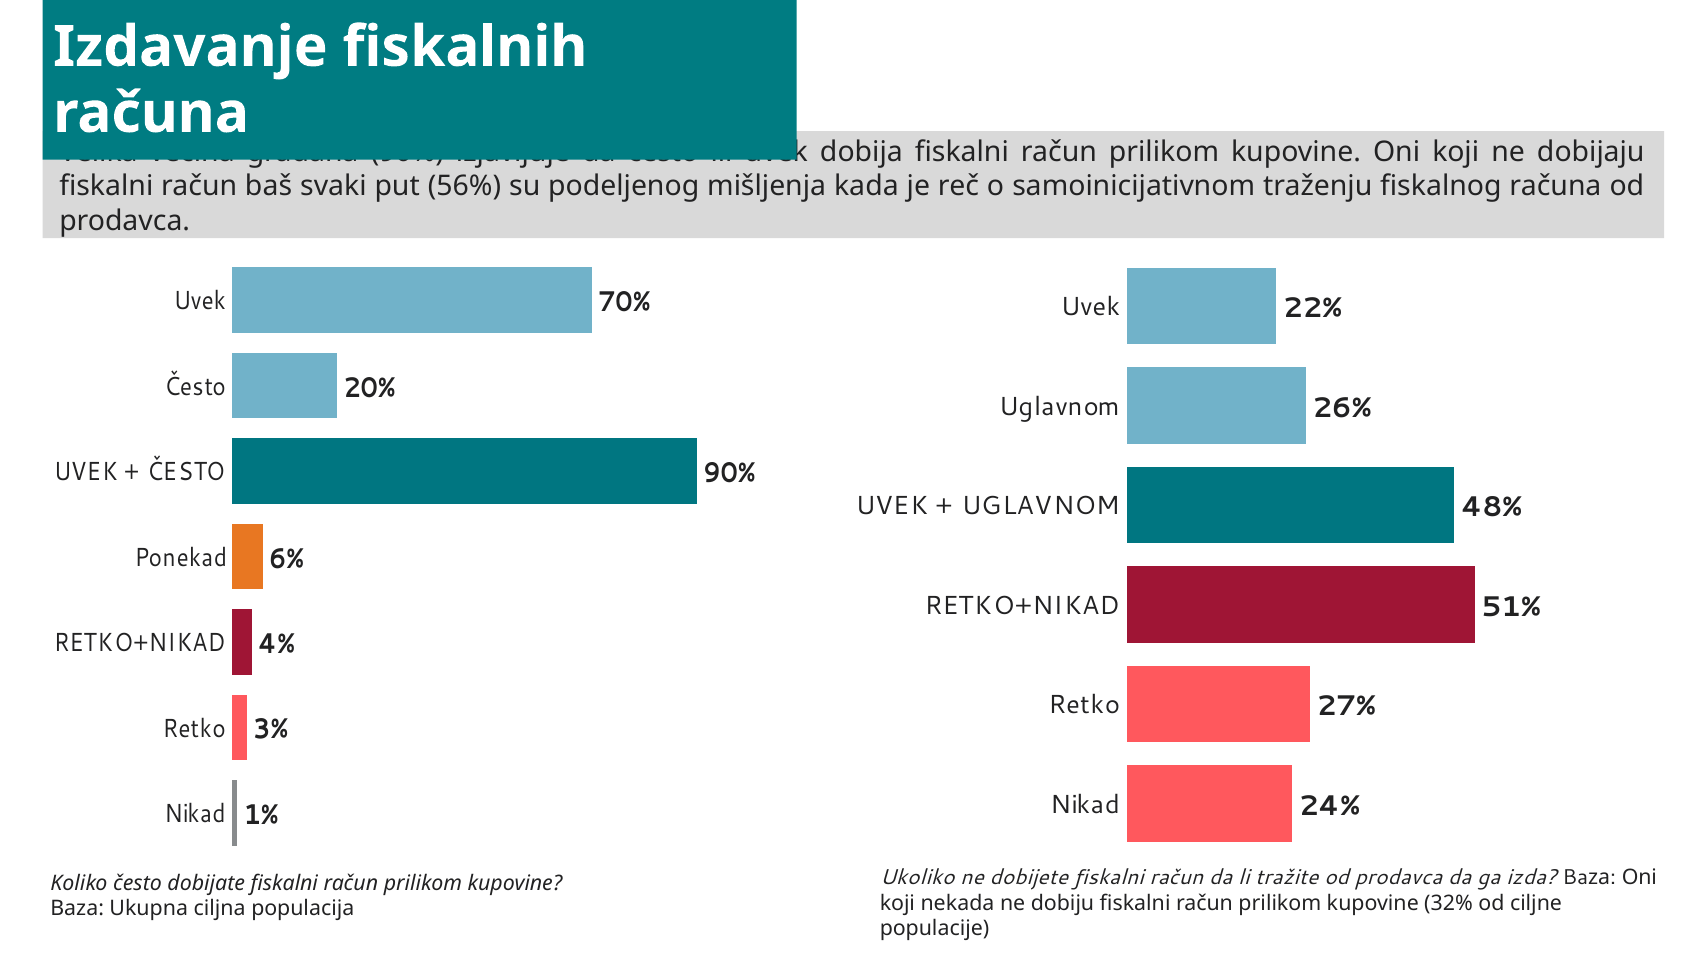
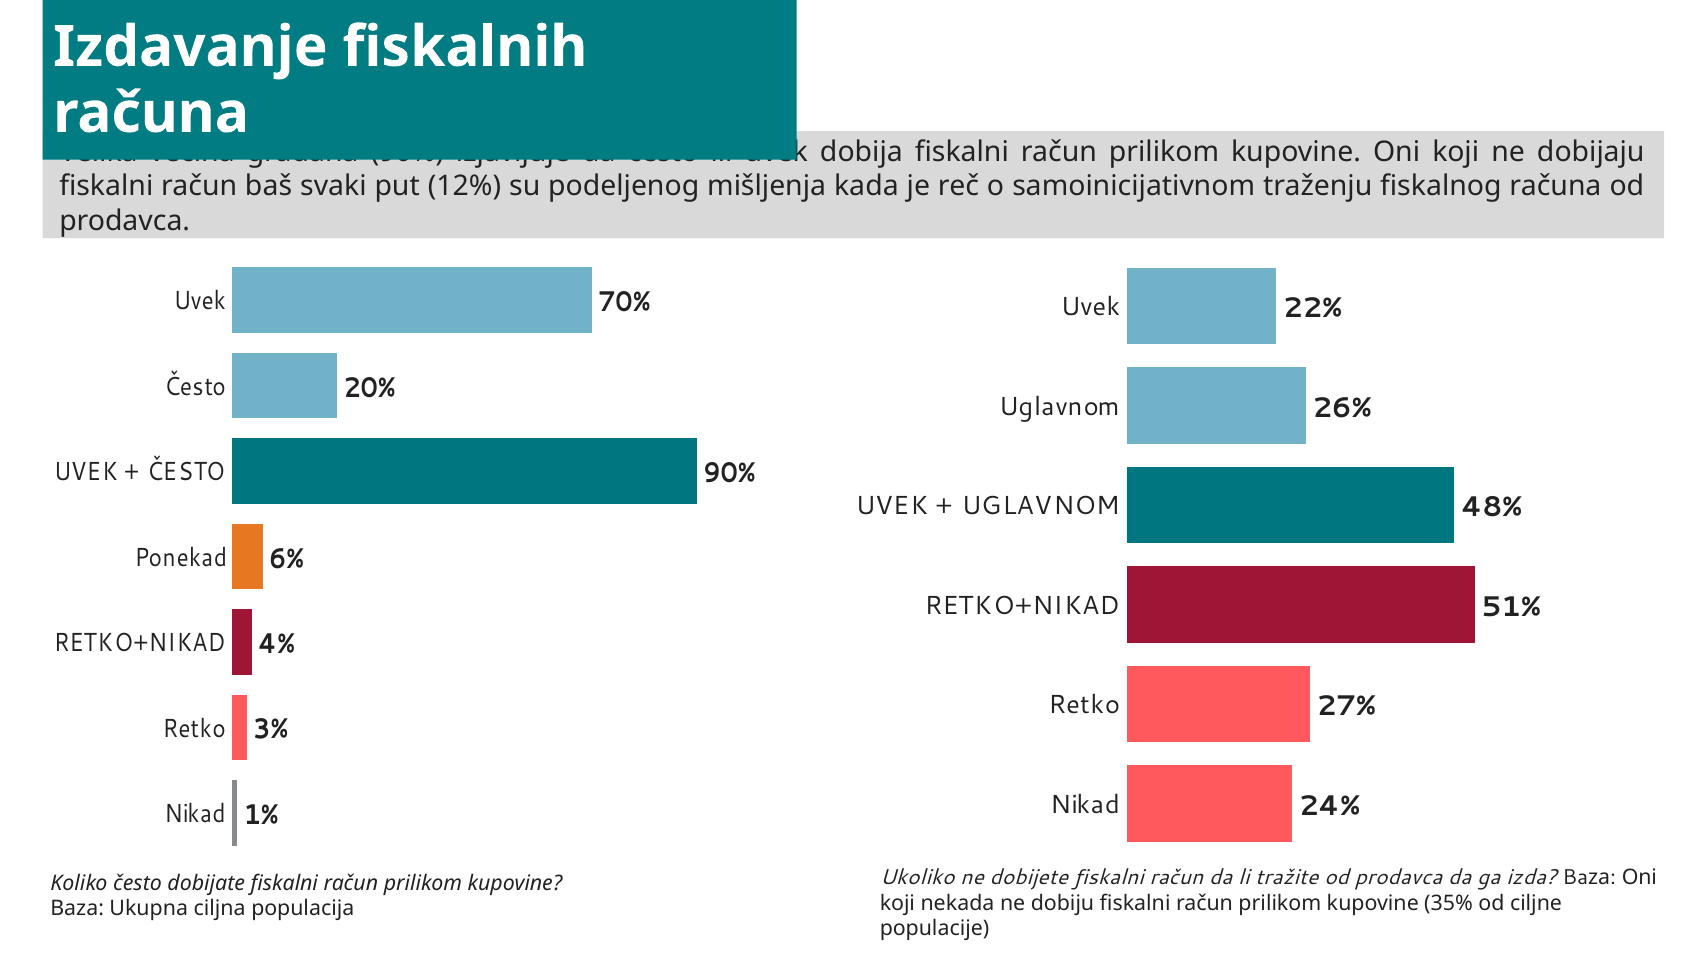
56%: 56% -> 12%
32%: 32% -> 35%
